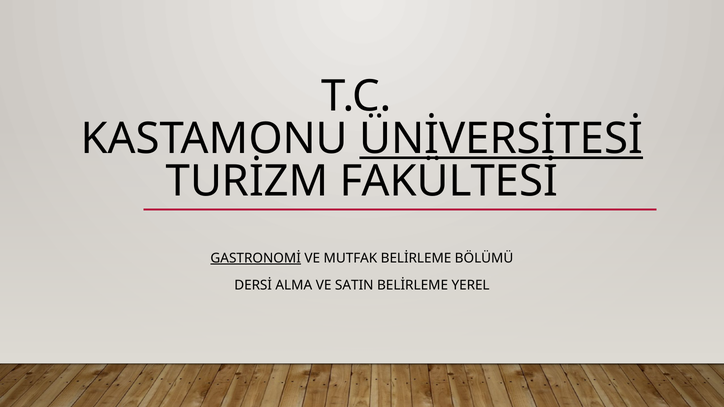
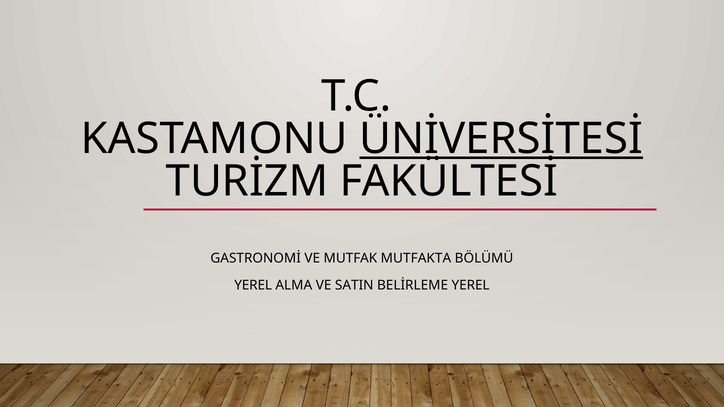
GASTRONOMİ underline: present -> none
MUTFAK BELİRLEME: BELİRLEME -> MUTFAKTA
DERSİ at (253, 285): DERSİ -> YEREL
